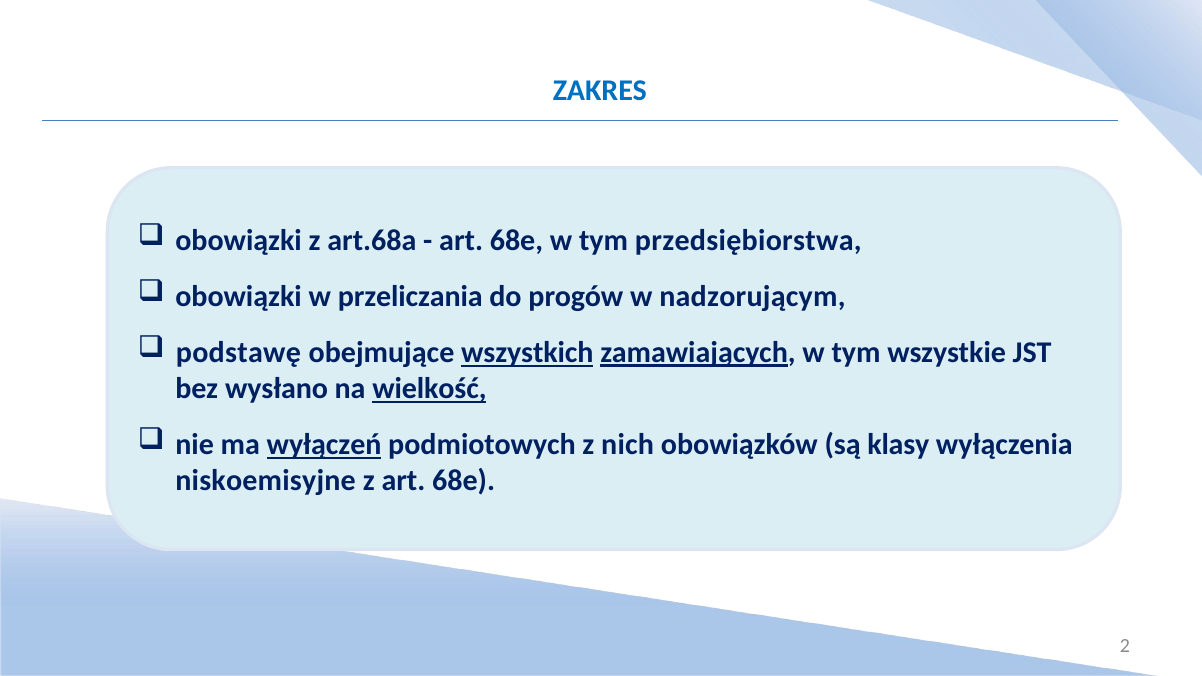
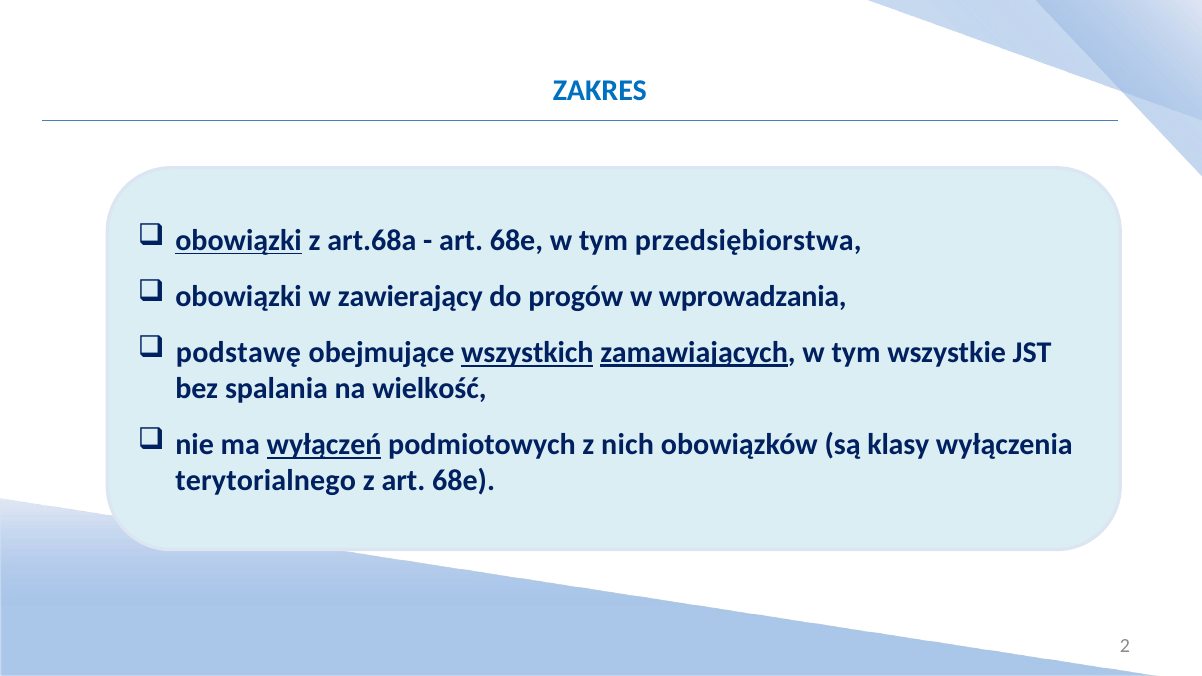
obowiązki at (239, 241) underline: none -> present
przeliczania: przeliczania -> zawierający
nadzorującym: nadzorującym -> wprowadzania
wysłano: wysłano -> spalania
wielkość underline: present -> none
niskoemisyjne: niskoemisyjne -> terytorialnego
